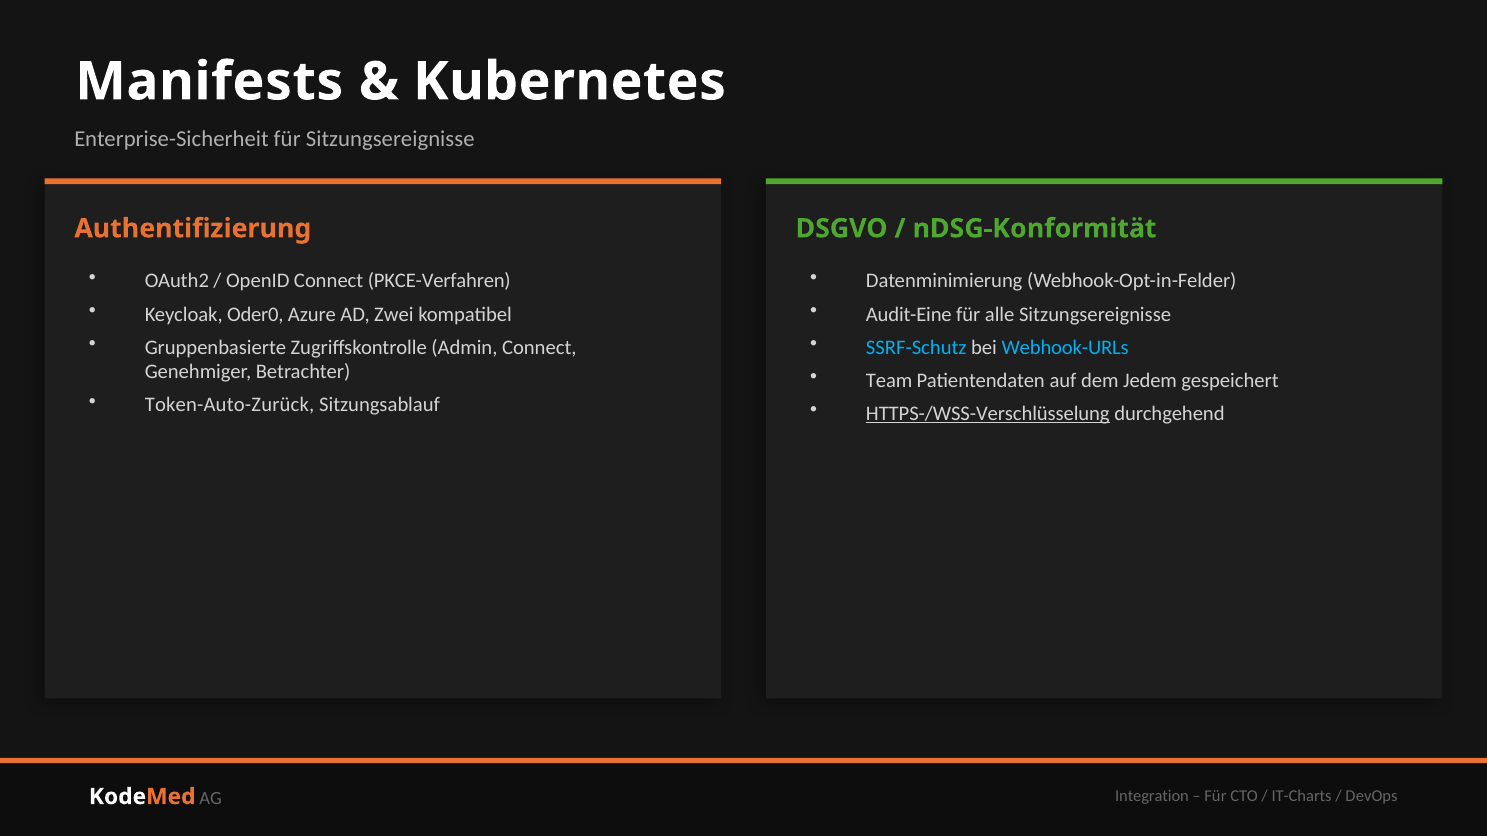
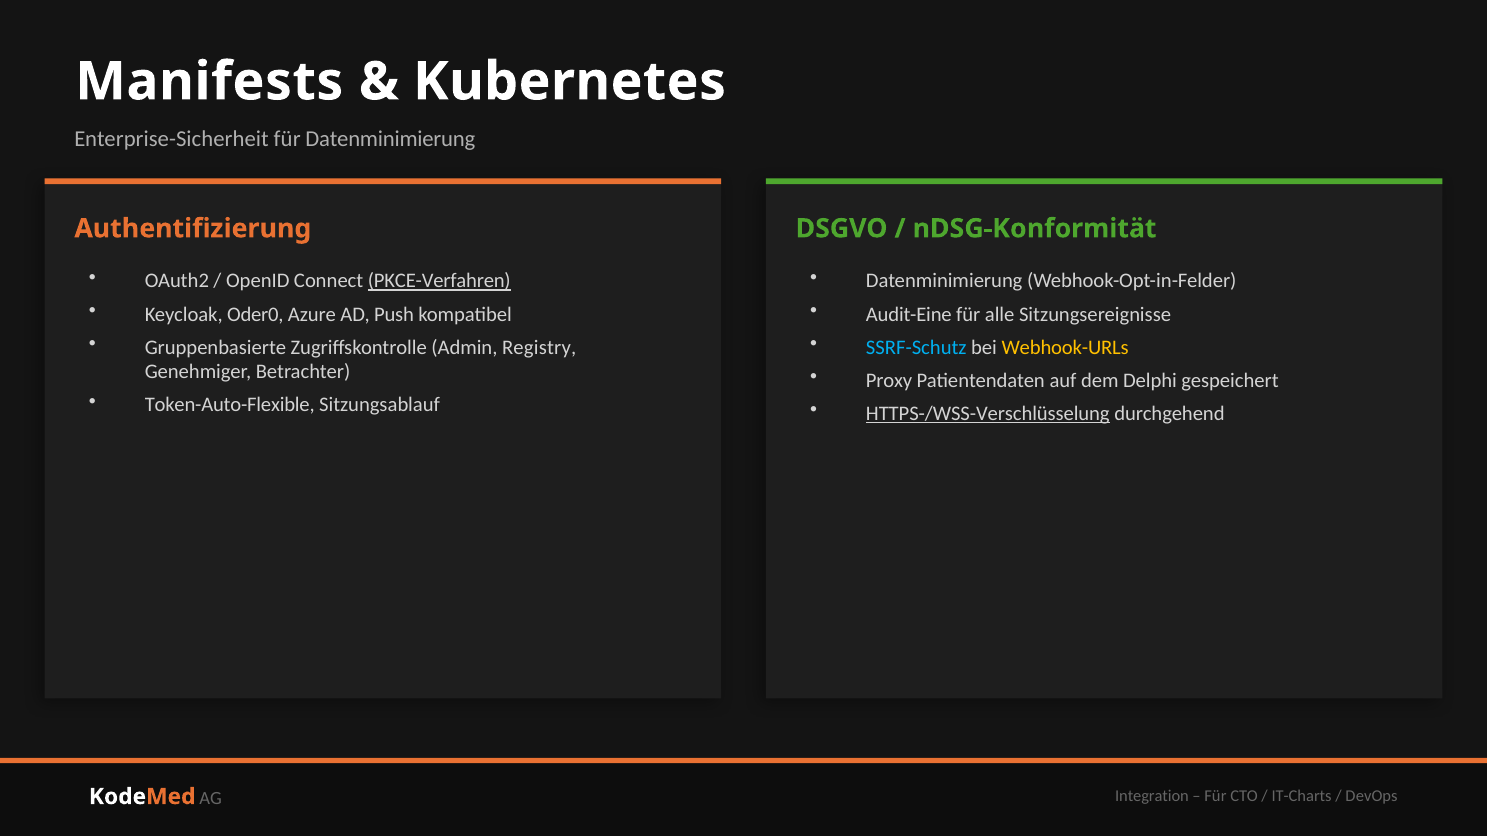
für Sitzungsereignisse: Sitzungsereignisse -> Datenminimierung
PKCE-Verfahren underline: none -> present
Zwei: Zwei -> Push
Admin Connect: Connect -> Registry
Webhook-URLs colour: light blue -> yellow
Team: Team -> Proxy
Jedem: Jedem -> Delphi
Token-Auto-Zurück: Token-Auto-Zurück -> Token-Auto-Flexible
